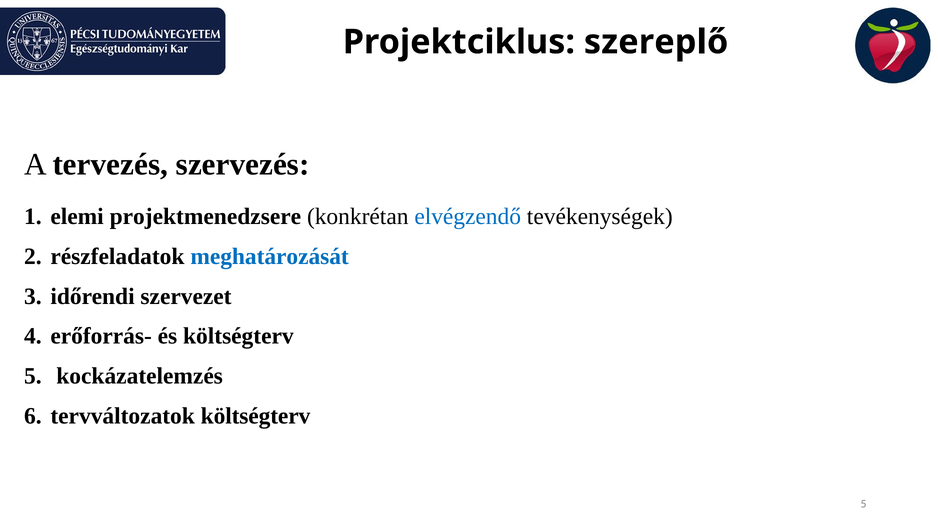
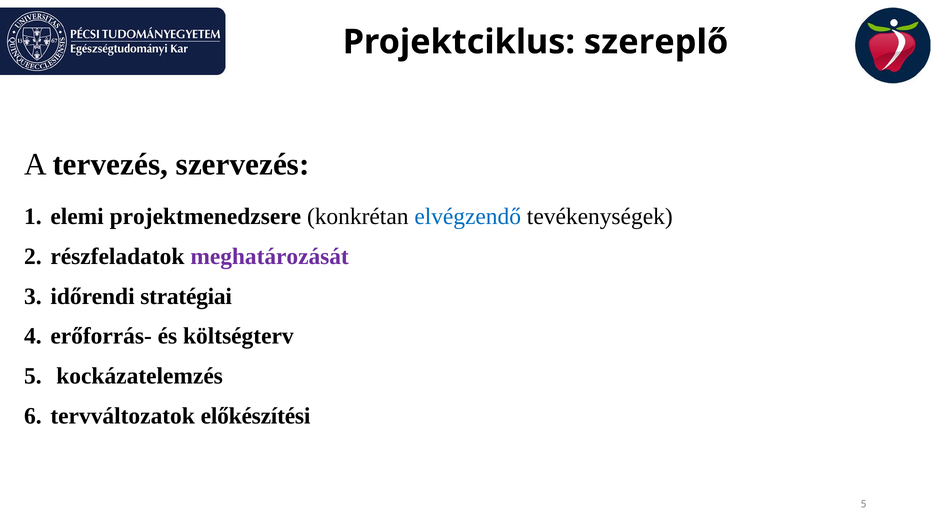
meghatározását colour: blue -> purple
szervezet: szervezet -> stratégiai
tervváltozatok költségterv: költségterv -> előkészítési
